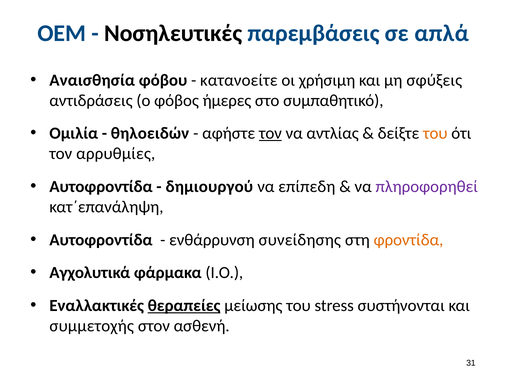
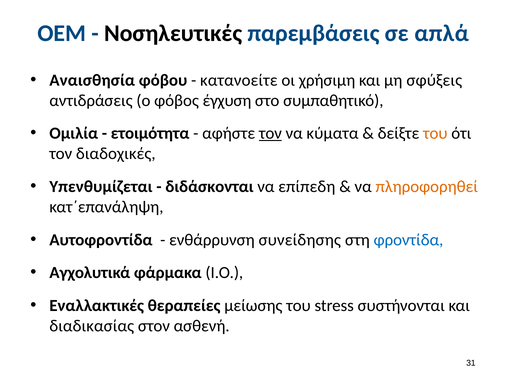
ήμερες: ήμερες -> έγχυση
θηλοειδών: θηλοειδών -> ετοιμότητα
αντλίας: αντλίας -> κύματα
αρρυθμίες: αρρυθμίες -> διαδοχικές
Αυτοφροντίδα at (101, 186): Αυτοφροντίδα -> Υπενθυμίζεται
δημιουργού: δημιουργού -> διδάσκονται
πληροφορηθεί colour: purple -> orange
φροντίδα colour: orange -> blue
θεραπείες underline: present -> none
συμμετοχής: συμμετοχής -> διαδικασίας
